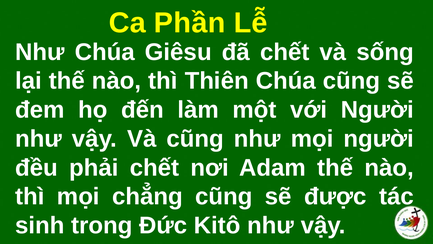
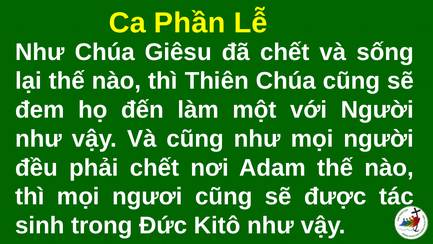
chẳng: chẳng -> ngươi
